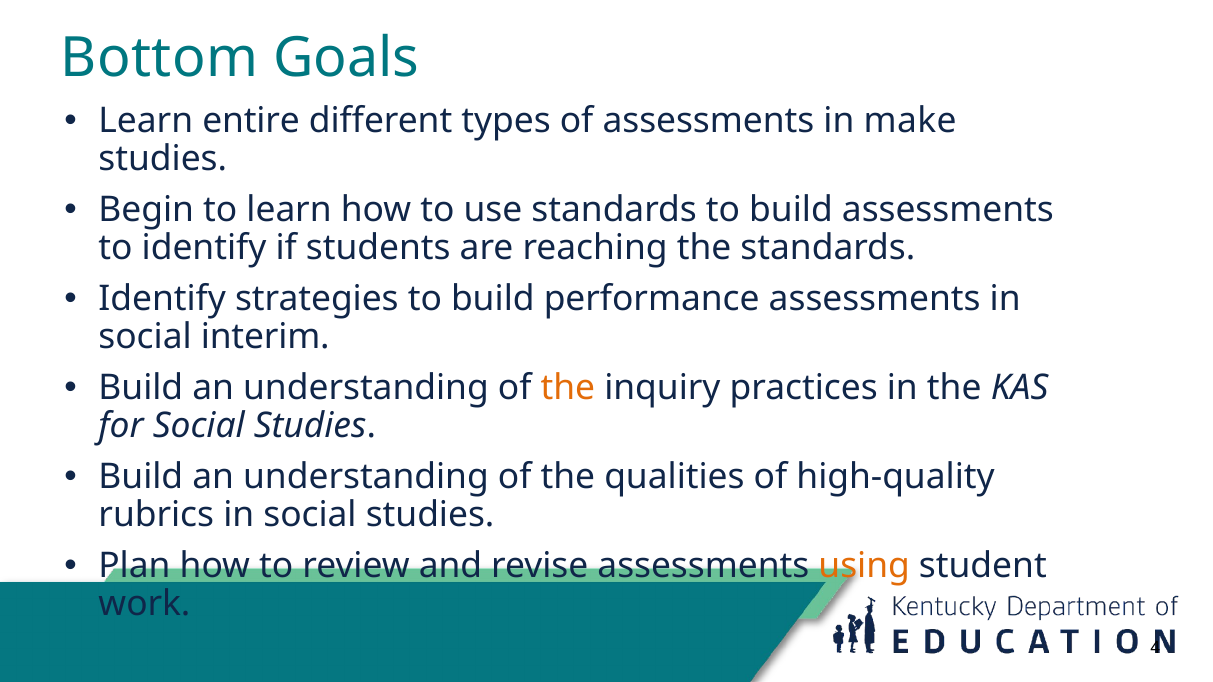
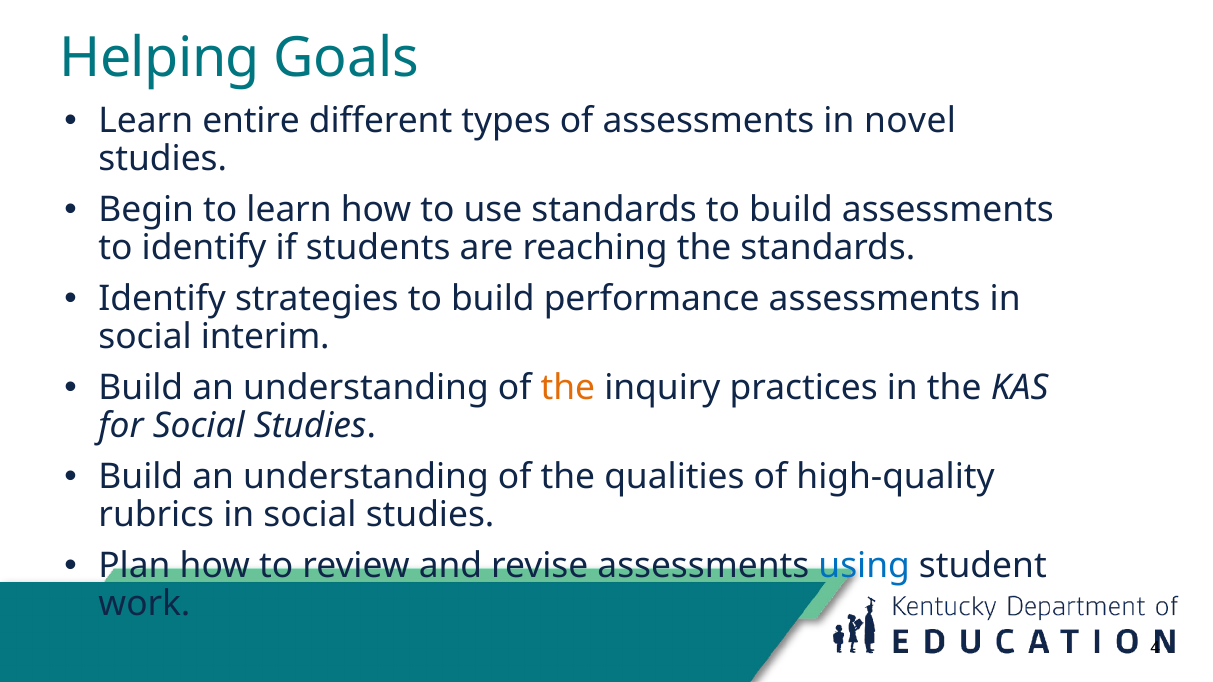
Bottom: Bottom -> Helping
make: make -> novel
using colour: orange -> blue
